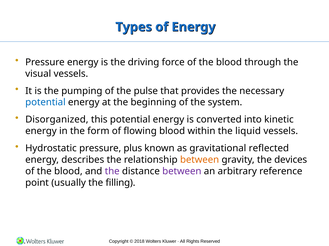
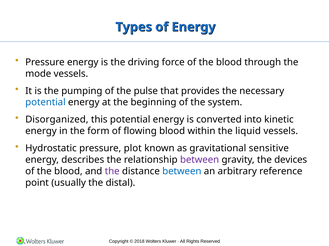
visual: visual -> mode
plus: plus -> plot
reflected: reflected -> sensitive
between at (200, 160) colour: orange -> purple
between at (182, 172) colour: purple -> blue
filling: filling -> distal
